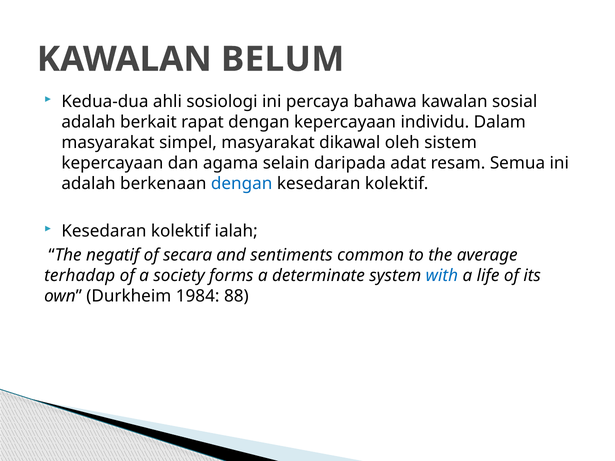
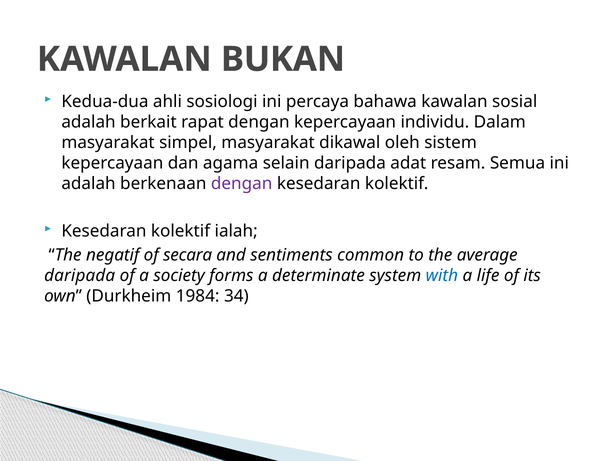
BELUM: BELUM -> BUKAN
dengan at (242, 184) colour: blue -> purple
terhadap at (80, 276): terhadap -> daripada
88: 88 -> 34
